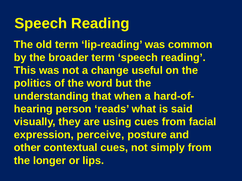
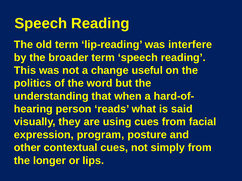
common: common -> interfere
perceive: perceive -> program
